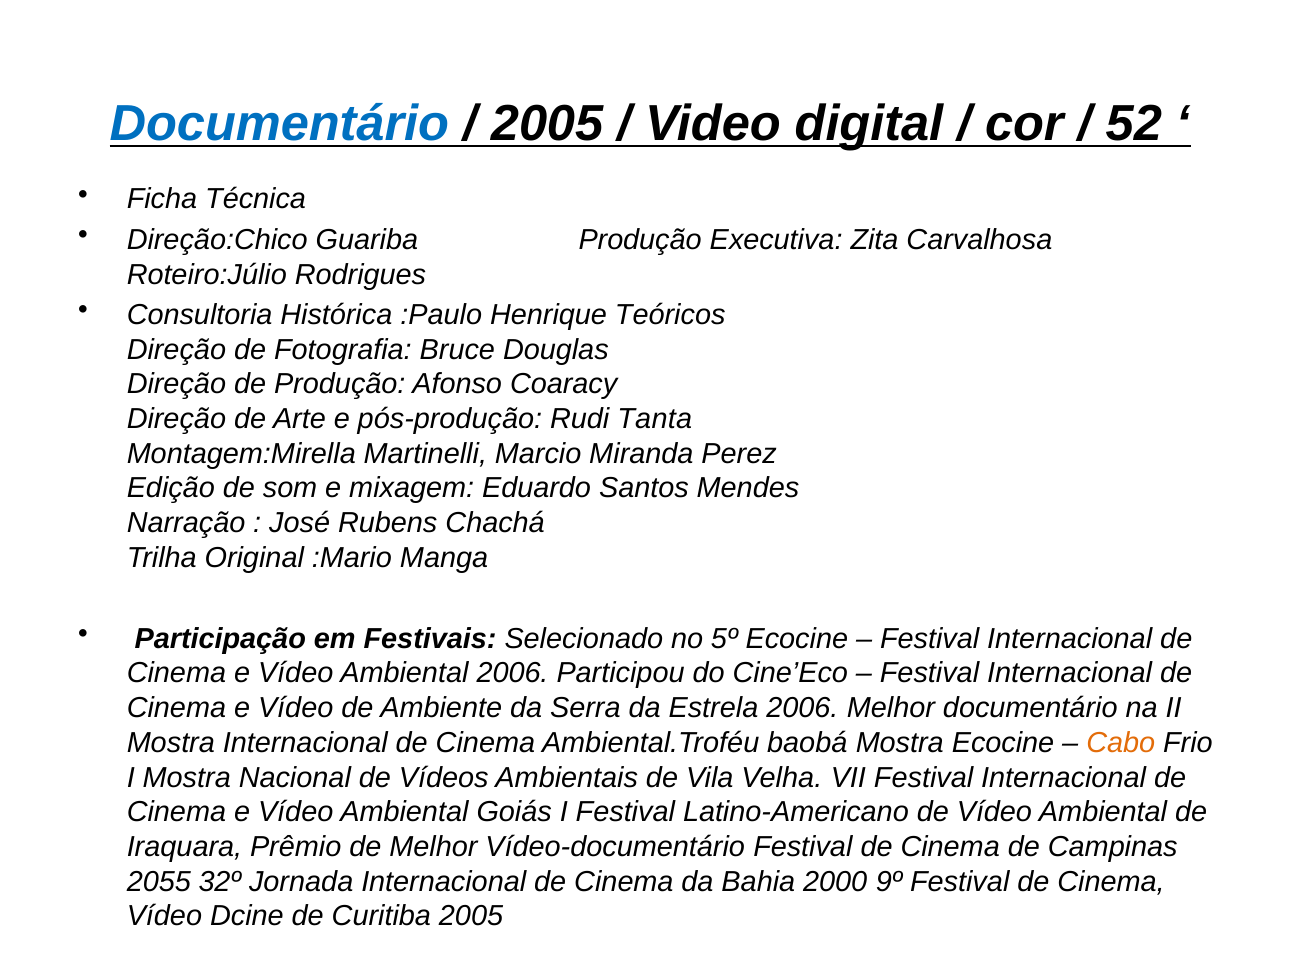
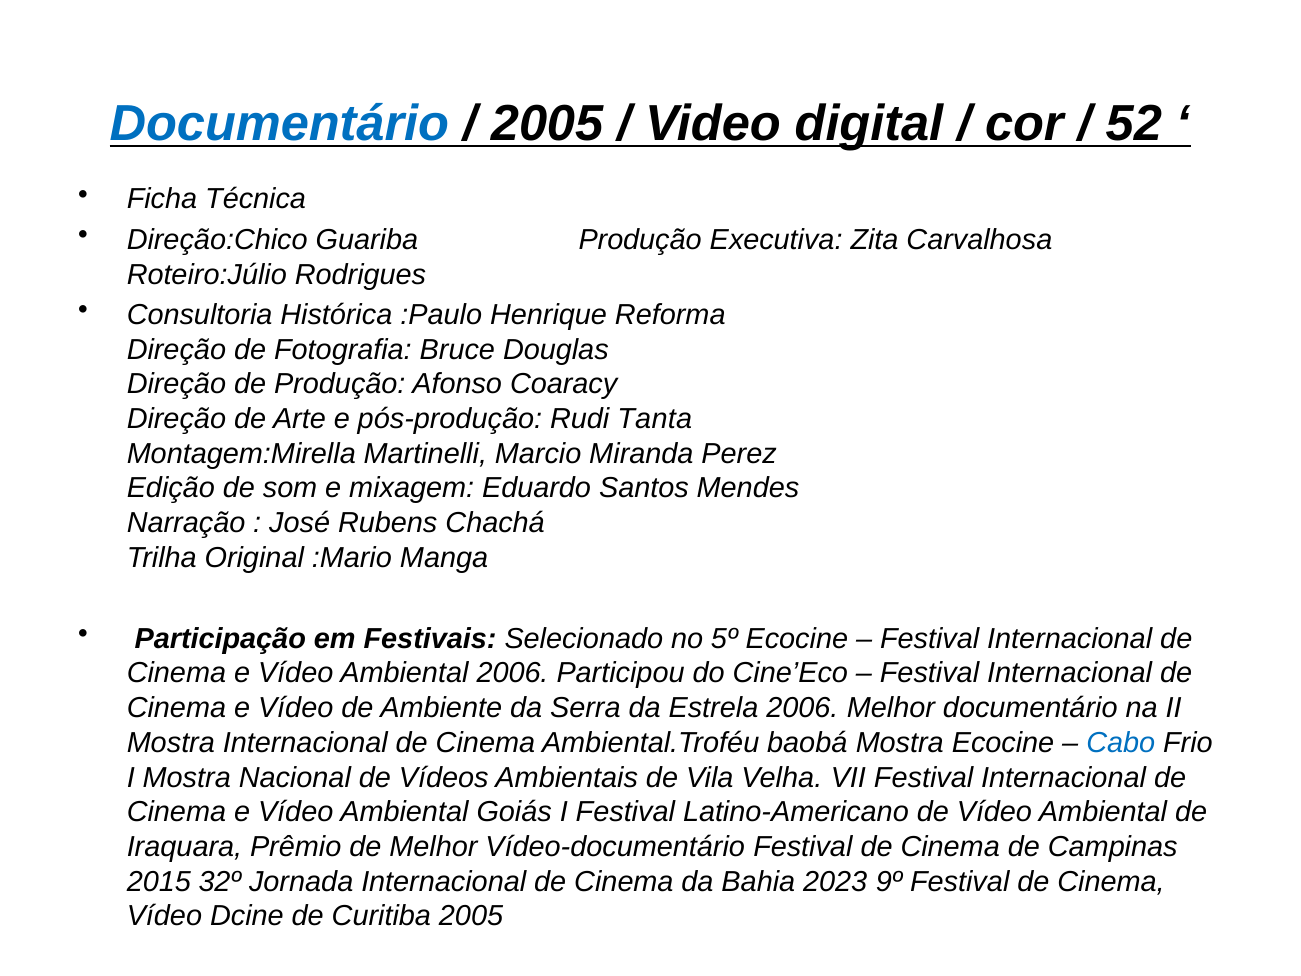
Teóricos: Teóricos -> Reforma
Cabo colour: orange -> blue
2055: 2055 -> 2015
2000: 2000 -> 2023
